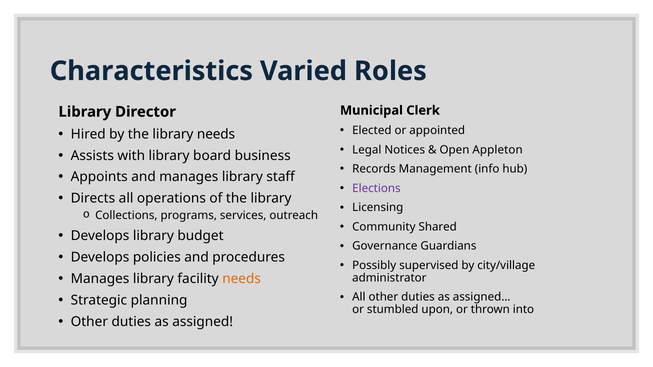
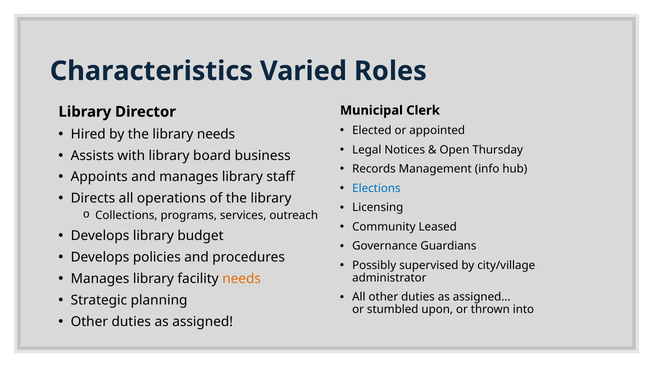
Appleton: Appleton -> Thursday
Elections colour: purple -> blue
Shared: Shared -> Leased
